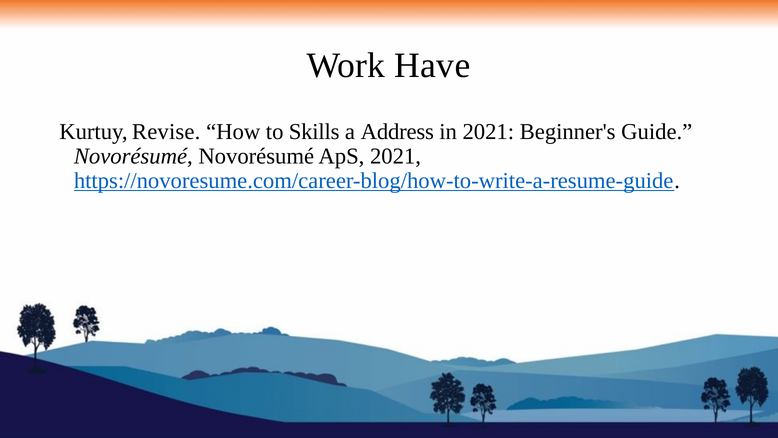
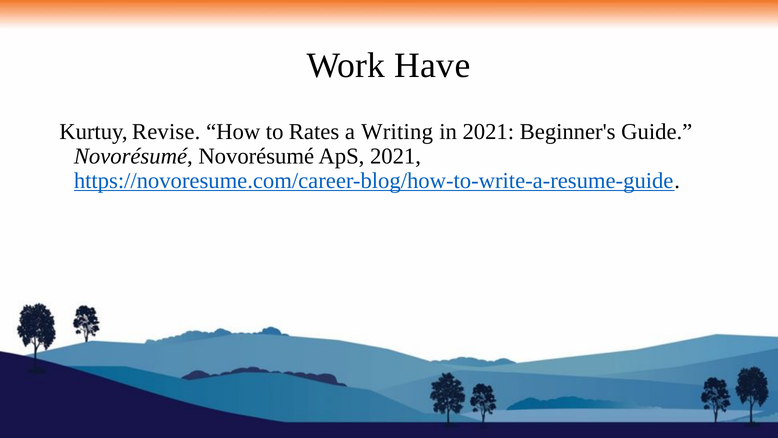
Skills: Skills -> Rates
Address: Address -> Writing
